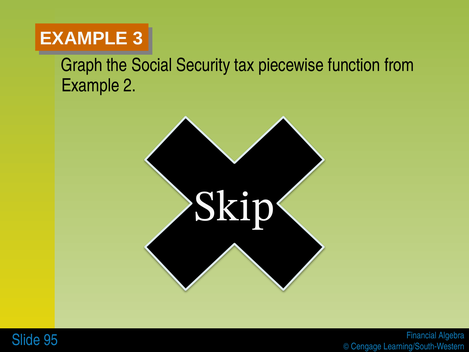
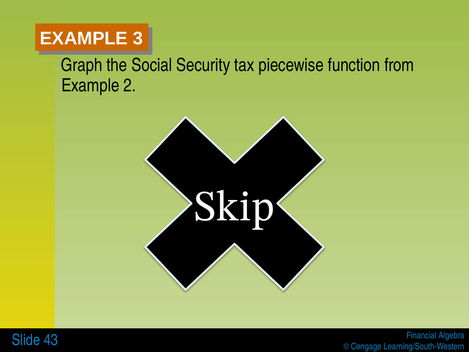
95: 95 -> 43
